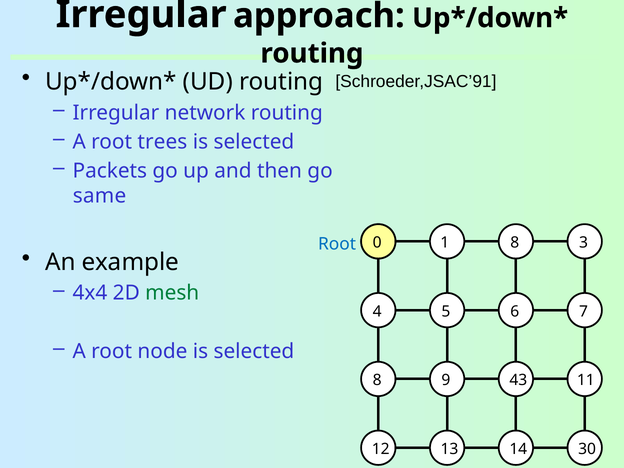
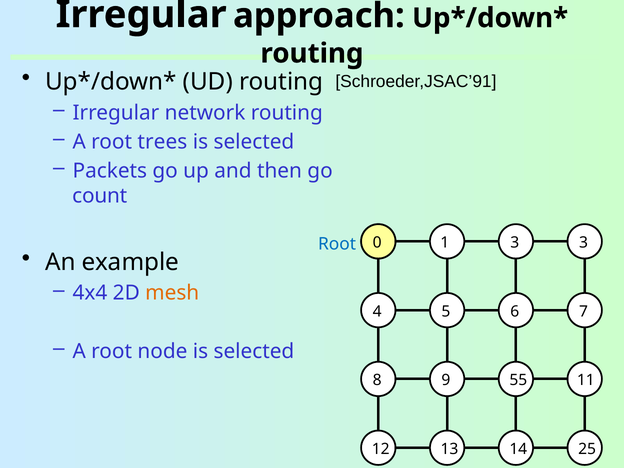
same: same -> count
1 8: 8 -> 3
mesh colour: green -> orange
43: 43 -> 55
30: 30 -> 25
